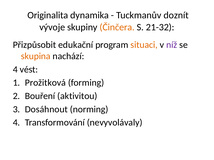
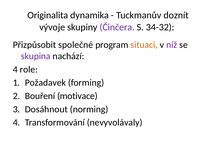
Činčera colour: orange -> purple
21-32: 21-32 -> 34-32
edukační: edukační -> společné
skupina colour: orange -> purple
vést: vést -> role
Prožitková: Prožitková -> Požadavek
aktivitou: aktivitou -> motivace
